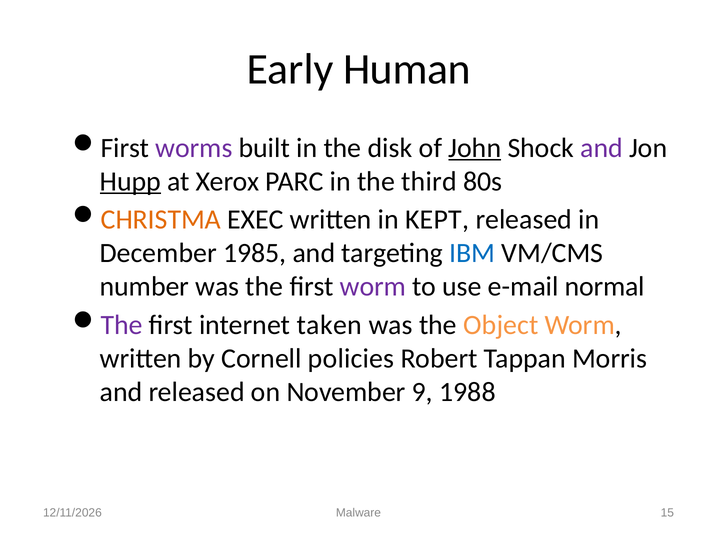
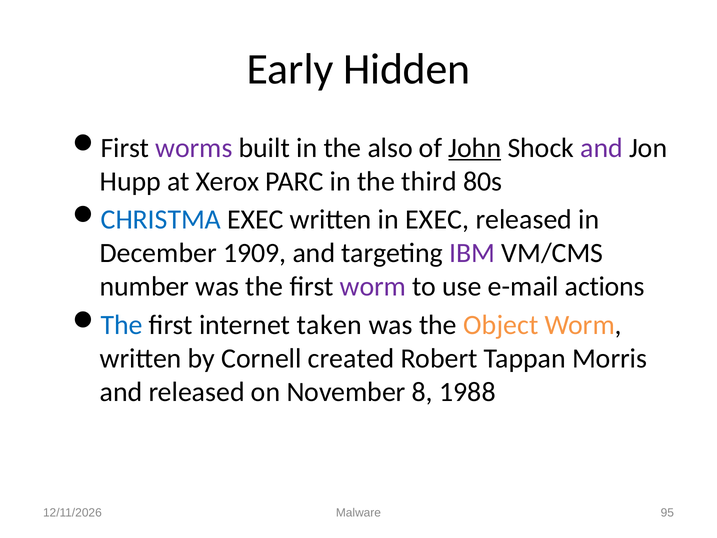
Human: Human -> Hidden
disk: disk -> also
Hupp underline: present -> none
CHRISTMA colour: orange -> blue
in KEPT: KEPT -> EXEC
1985: 1985 -> 1909
IBM colour: blue -> purple
normal: normal -> actions
The at (122, 325) colour: purple -> blue
policies: policies -> created
9: 9 -> 8
15: 15 -> 95
